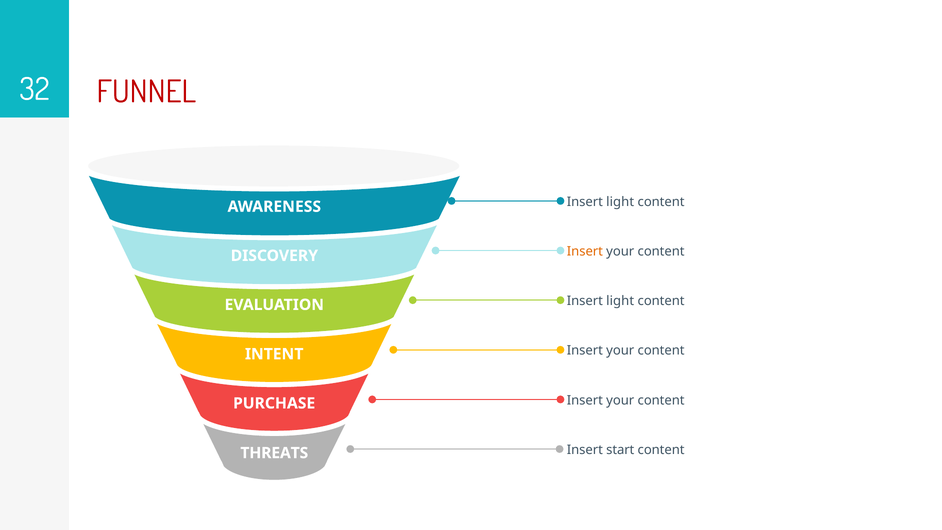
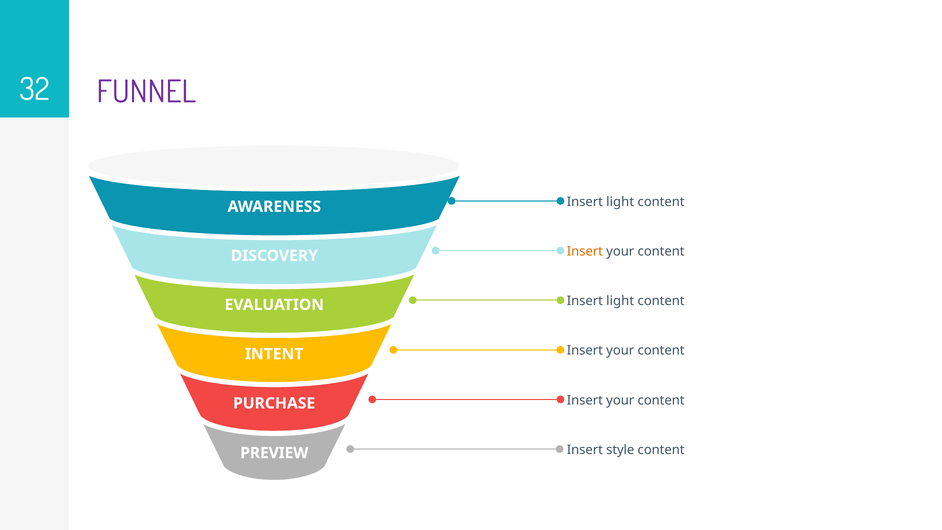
FUNNEL colour: red -> purple
start: start -> style
THREATS: THREATS -> PREVIEW
